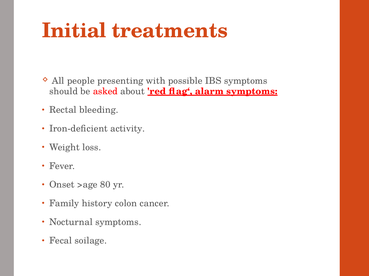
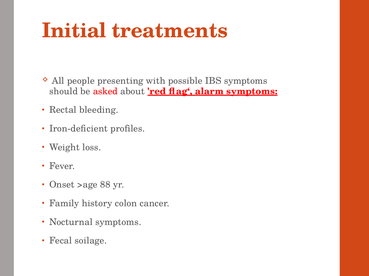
activity: activity -> profiles
80: 80 -> 88
